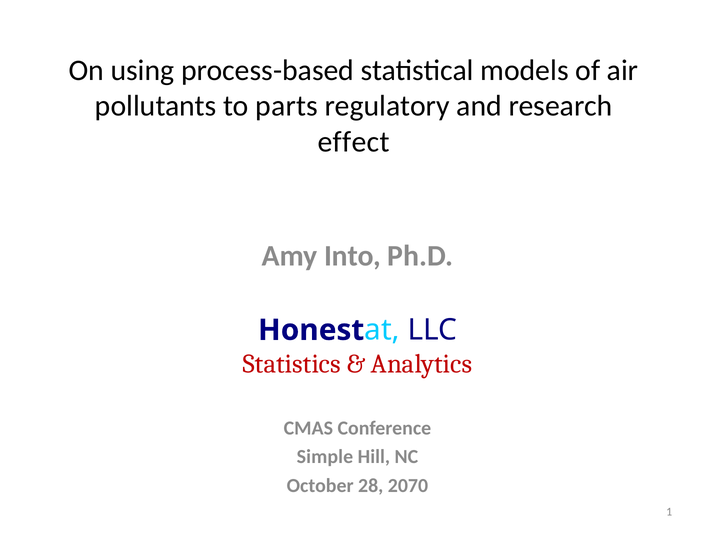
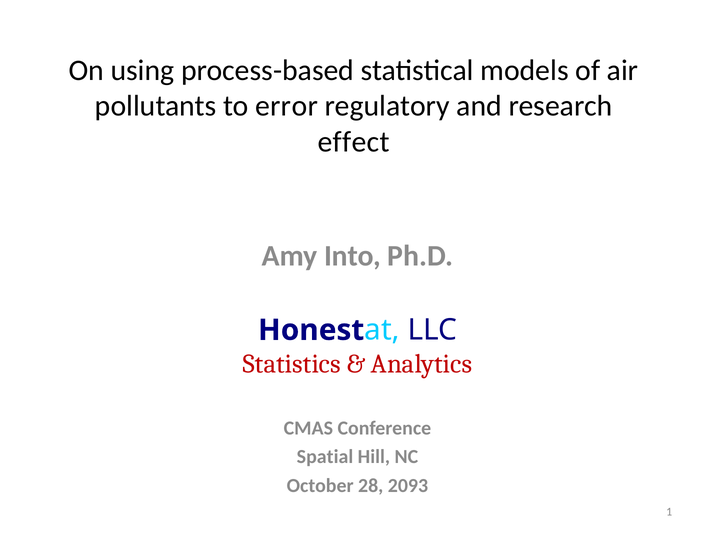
parts: parts -> error
Simple: Simple -> Spatial
2070: 2070 -> 2093
